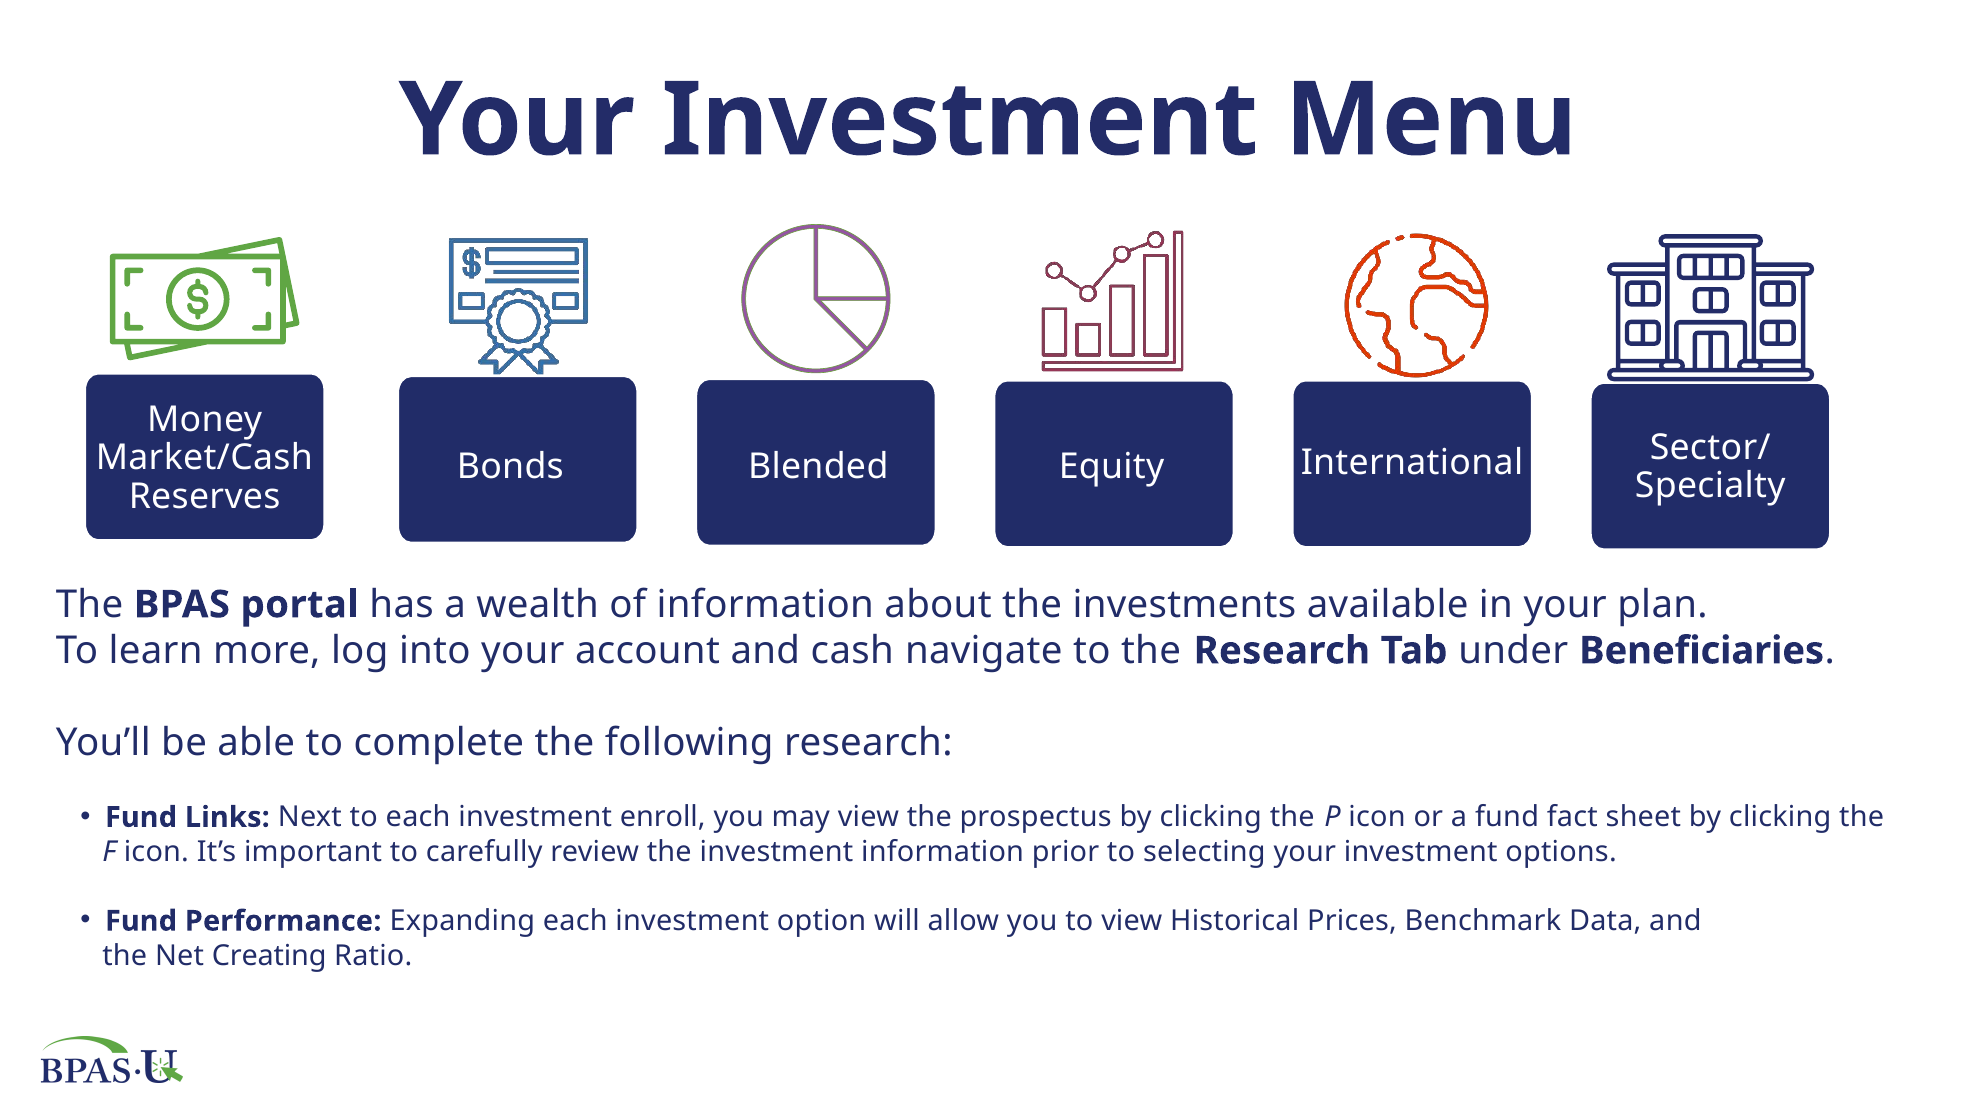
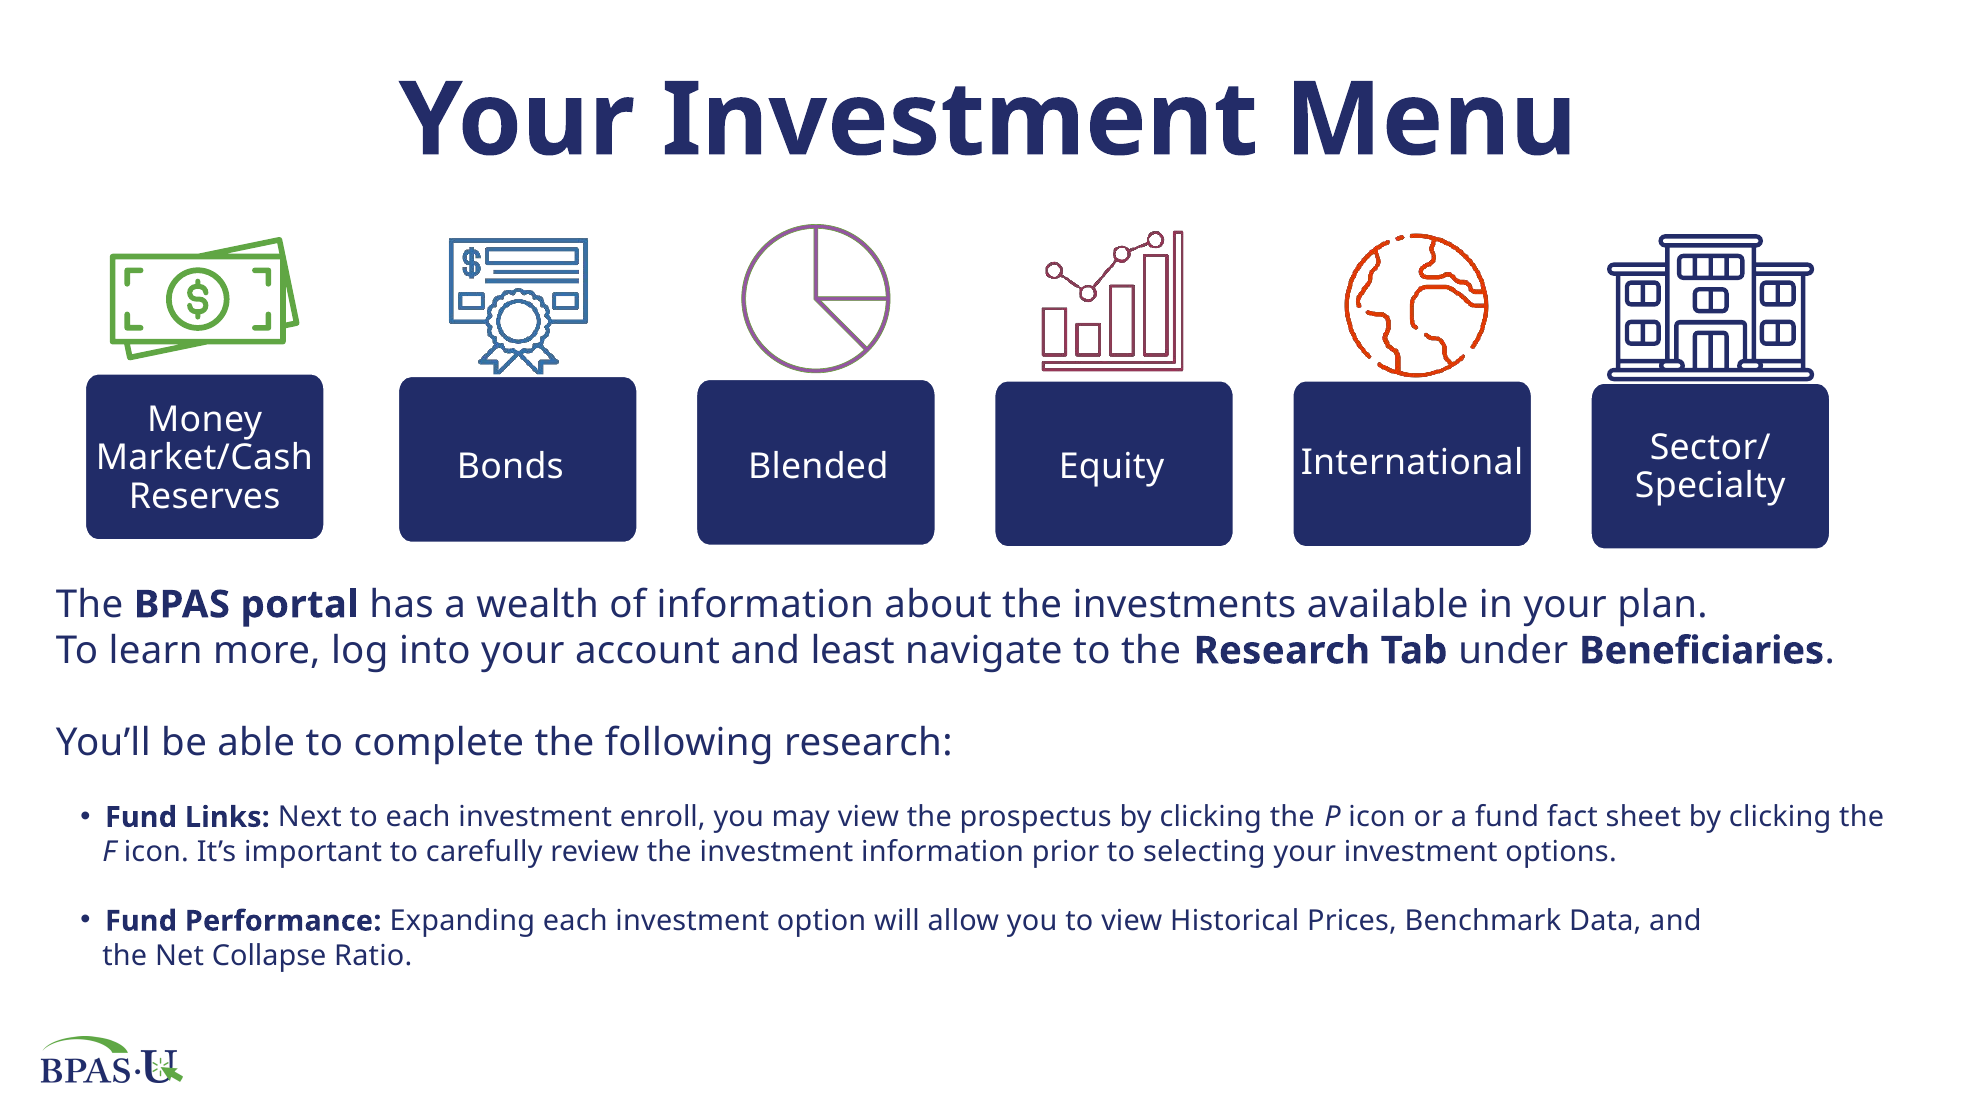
cash: cash -> least
Creating: Creating -> Collapse
